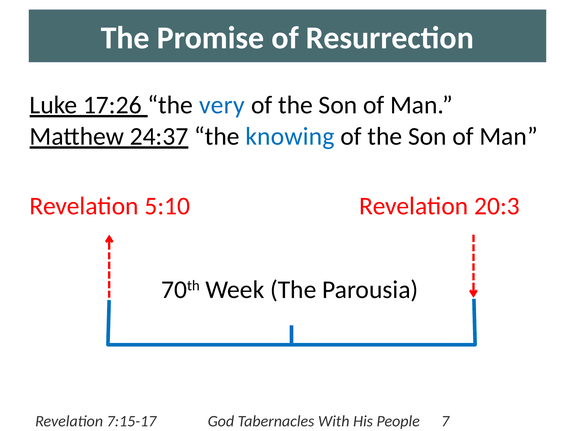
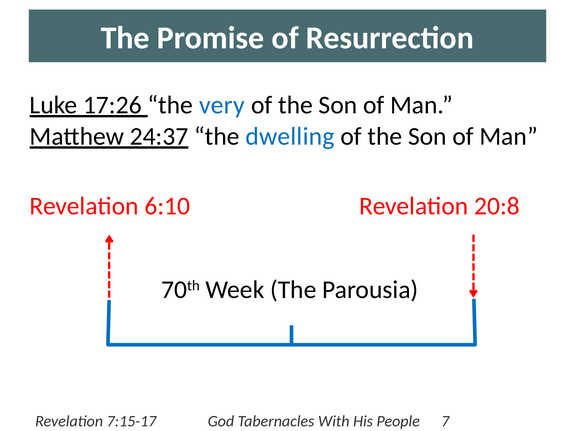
knowing: knowing -> dwelling
5:10: 5:10 -> 6:10
20:3: 20:3 -> 20:8
